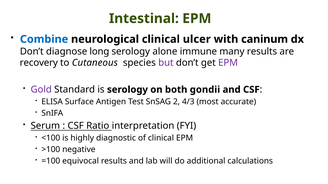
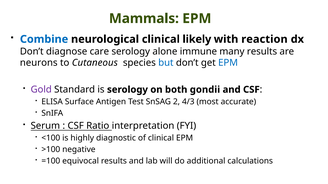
Intestinal: Intestinal -> Mammals
ulcer: ulcer -> likely
caninum: caninum -> reaction
long: long -> care
recovery: recovery -> neurons
but colour: purple -> blue
EPM at (228, 63) colour: purple -> blue
